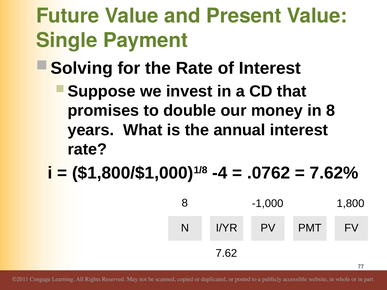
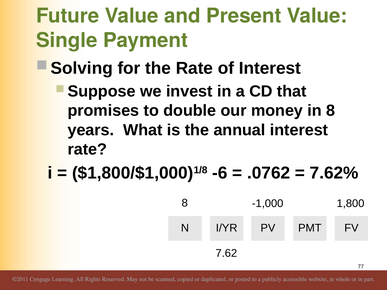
-4: -4 -> -6
